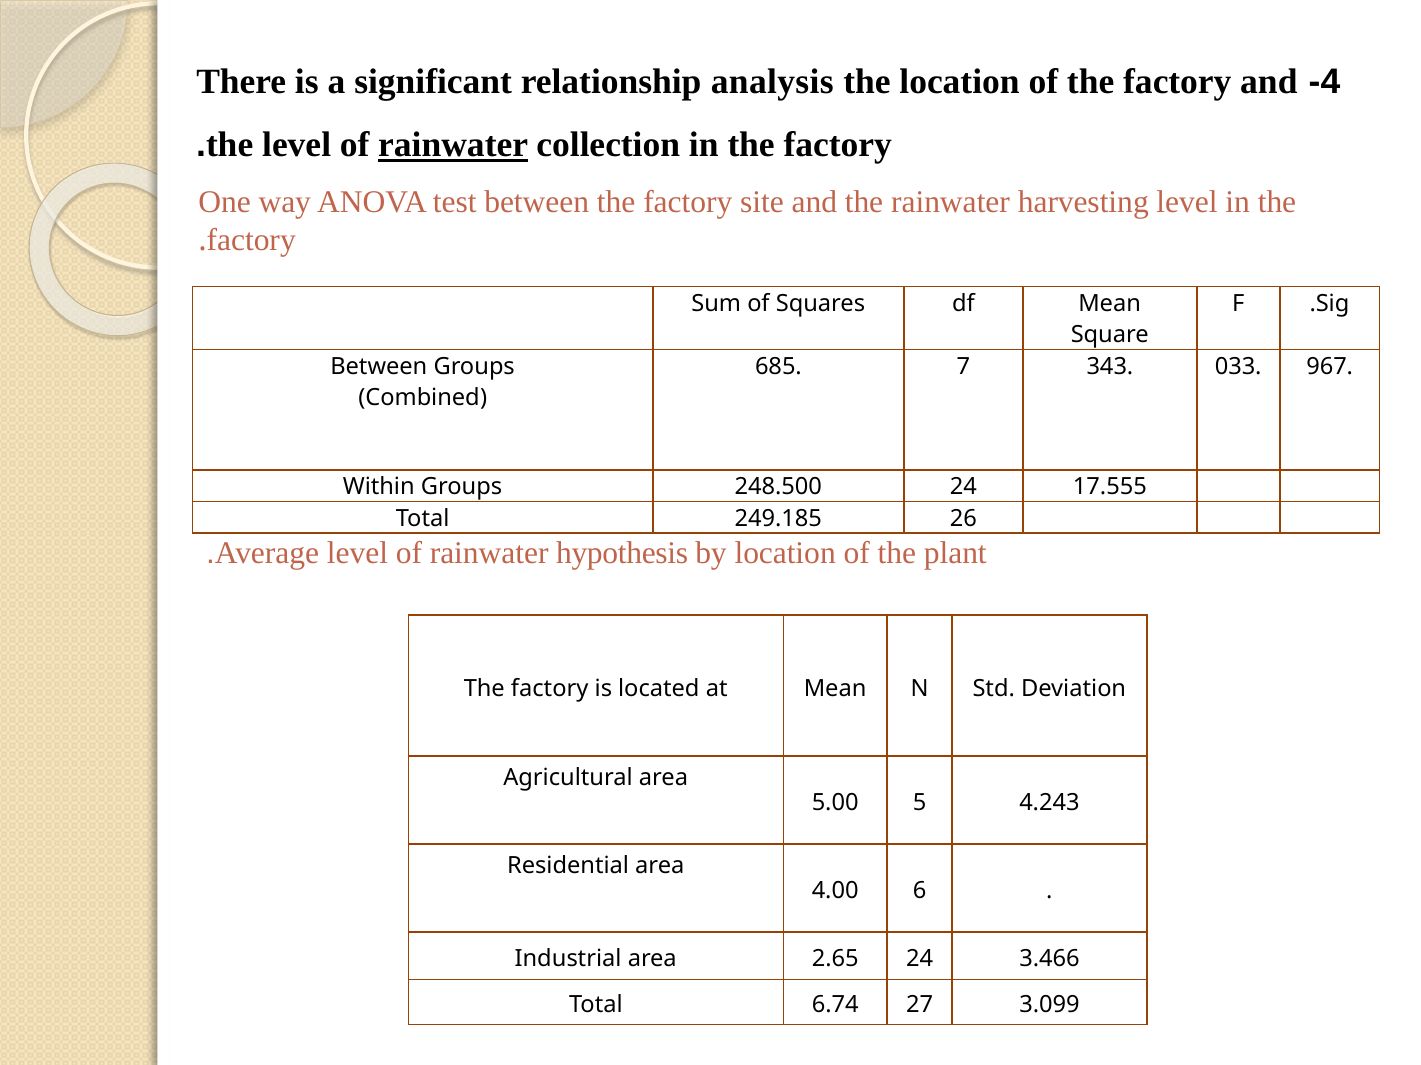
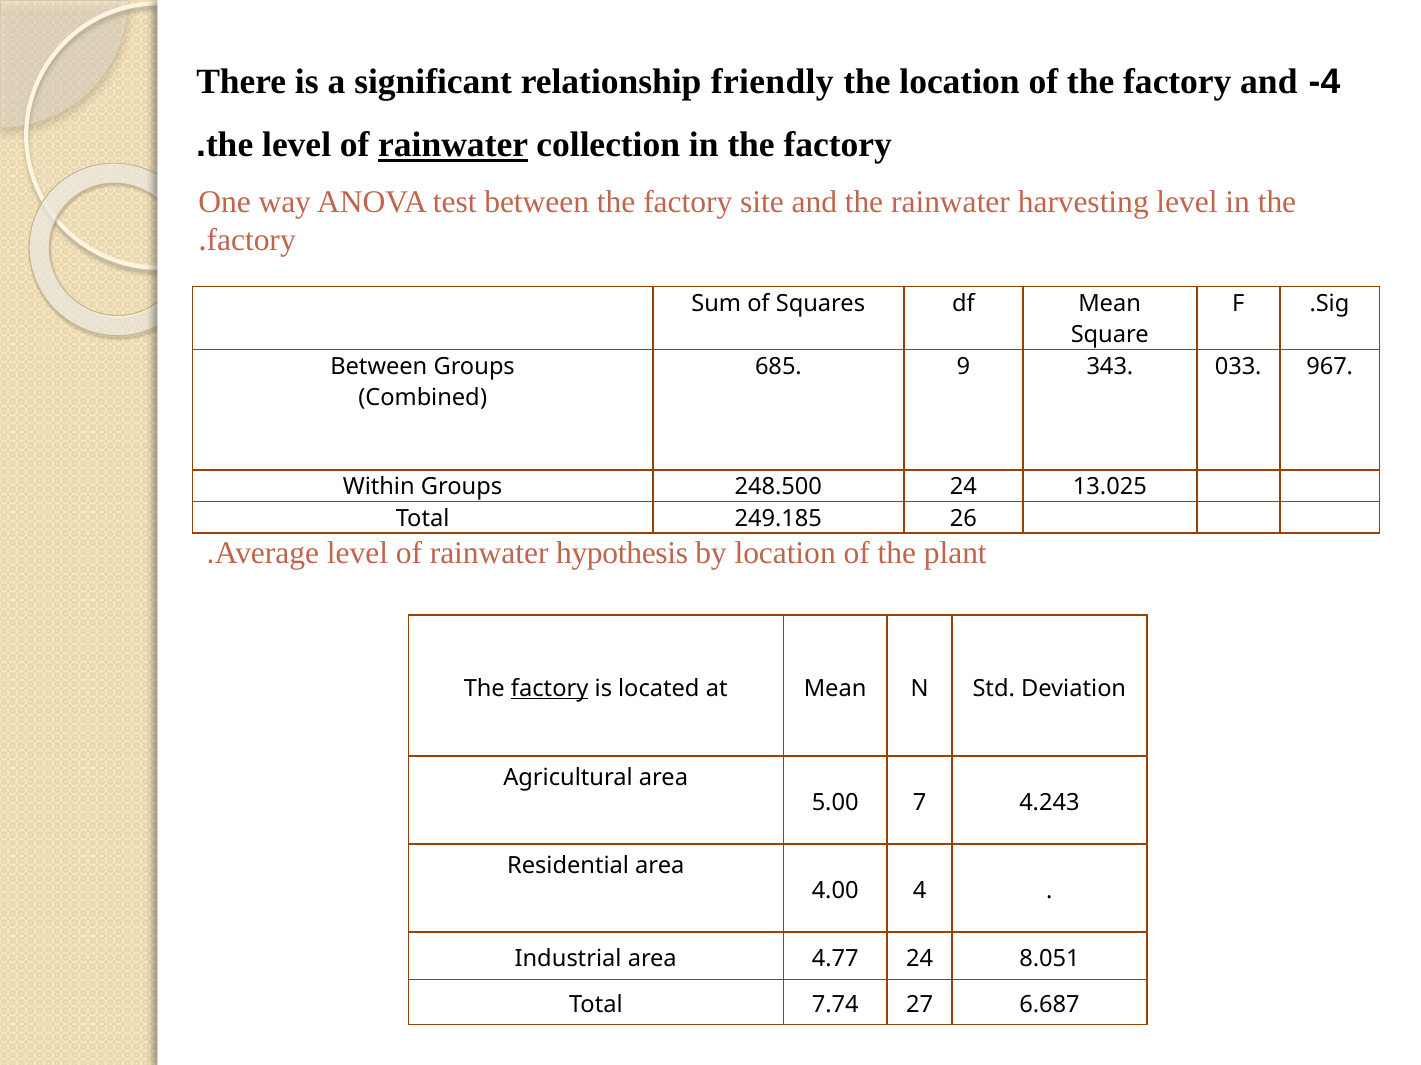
analysis: analysis -> friendly
7: 7 -> 9
17.555: 17.555 -> 13.025
factory at (550, 689) underline: none -> present
5: 5 -> 7
4.00 6: 6 -> 4
2.65: 2.65 -> 4.77
3.466: 3.466 -> 8.051
6.74: 6.74 -> 7.74
3.099: 3.099 -> 6.687
